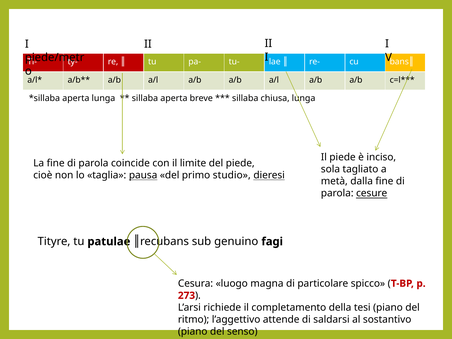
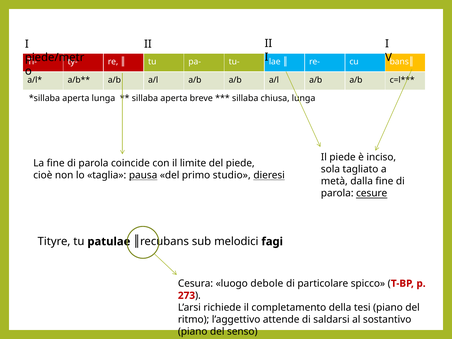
genuino: genuino -> melodici
magna: magna -> debole
